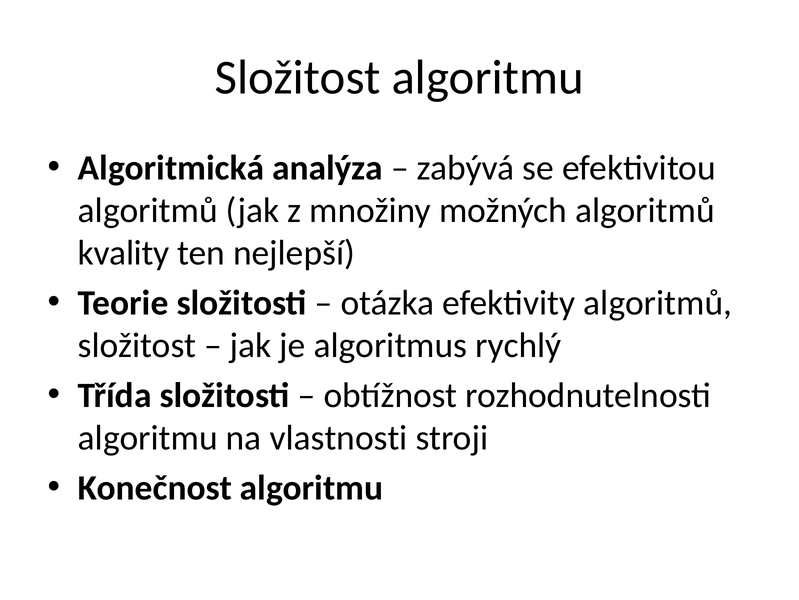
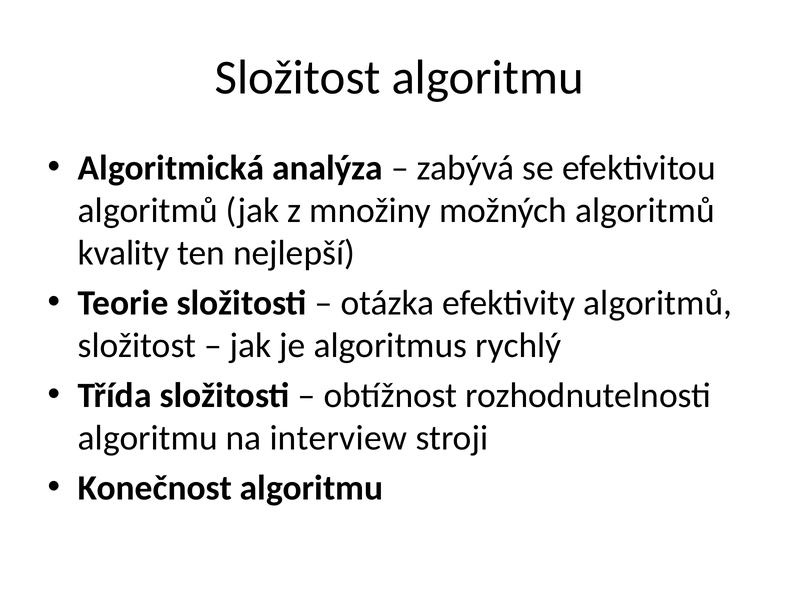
vlastnosti: vlastnosti -> interview
